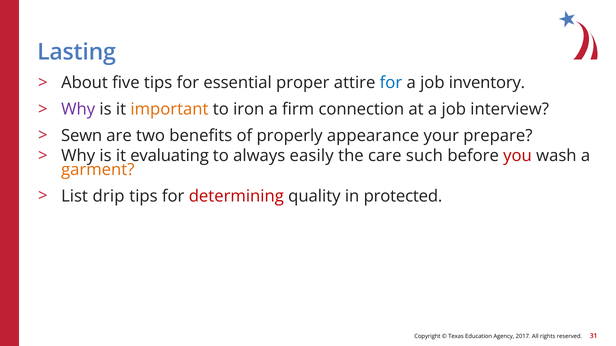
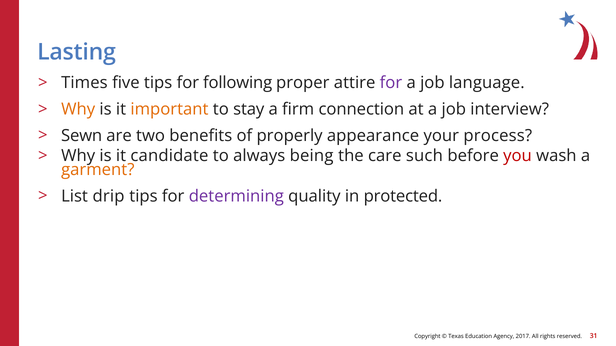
About: About -> Times
essential: essential -> following
for at (391, 83) colour: blue -> purple
inventory: inventory -> language
Why at (78, 109) colour: purple -> orange
iron: iron -> stay
prepare: prepare -> process
evaluating: evaluating -> candidate
easily: easily -> being
determining colour: red -> purple
